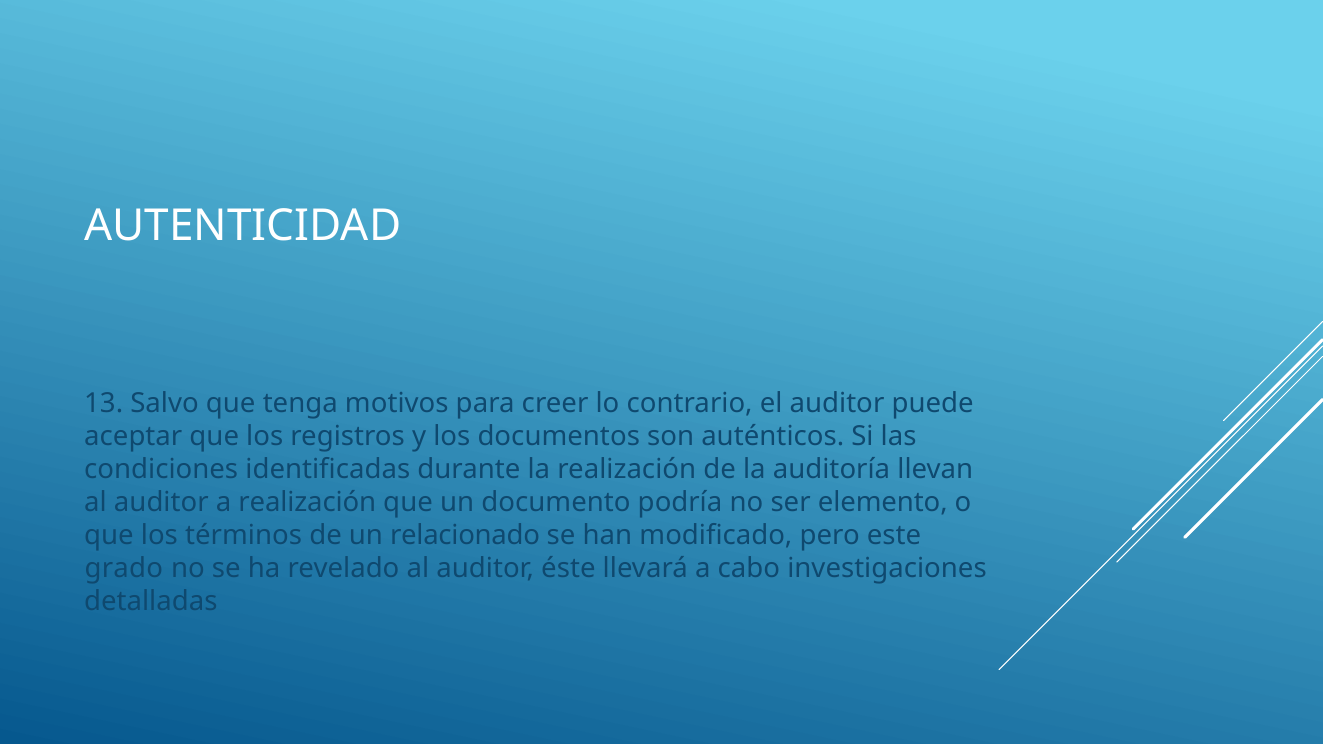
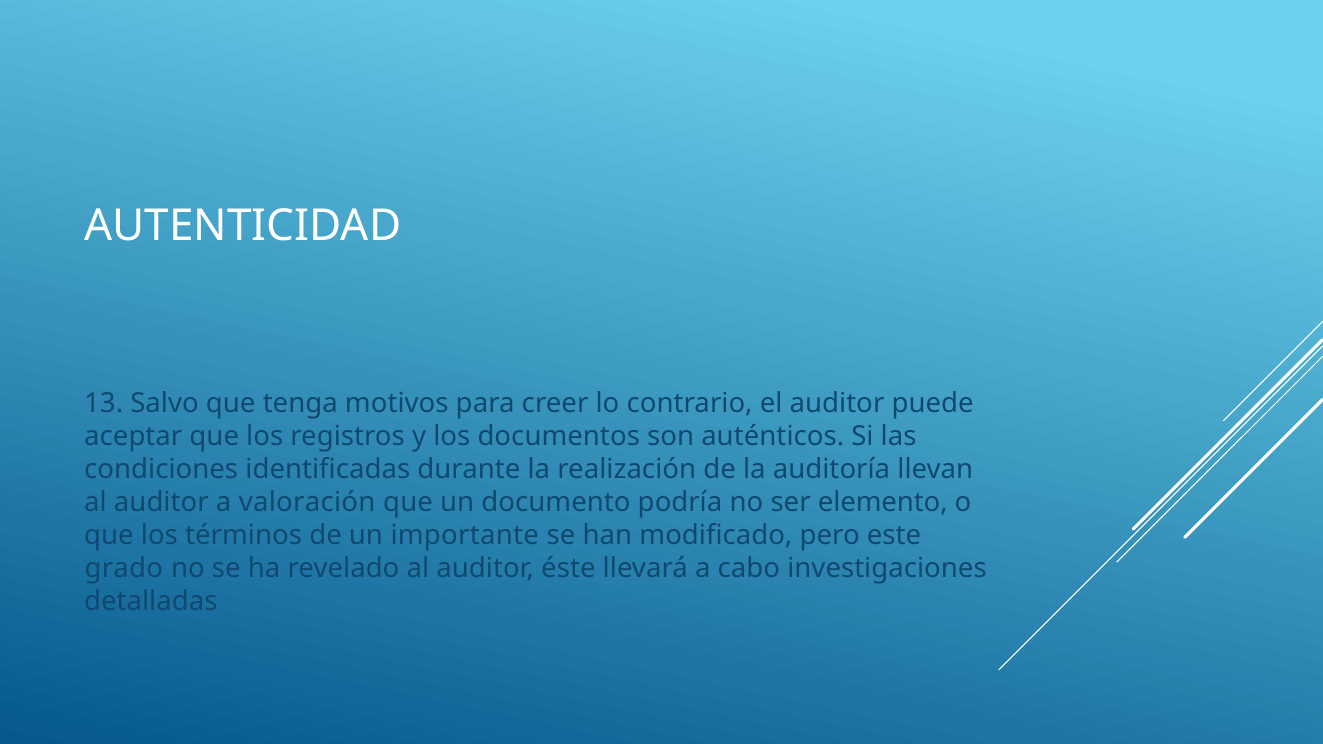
a realización: realización -> valoración
relacionado: relacionado -> importante
